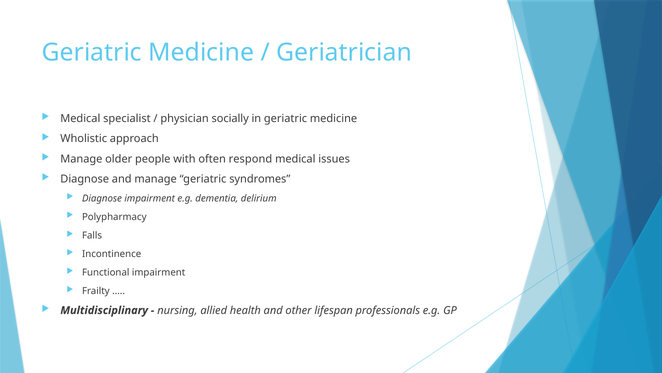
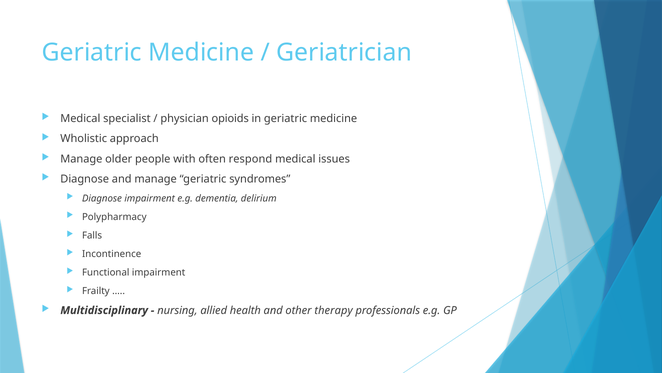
socially: socially -> opioids
lifespan: lifespan -> therapy
